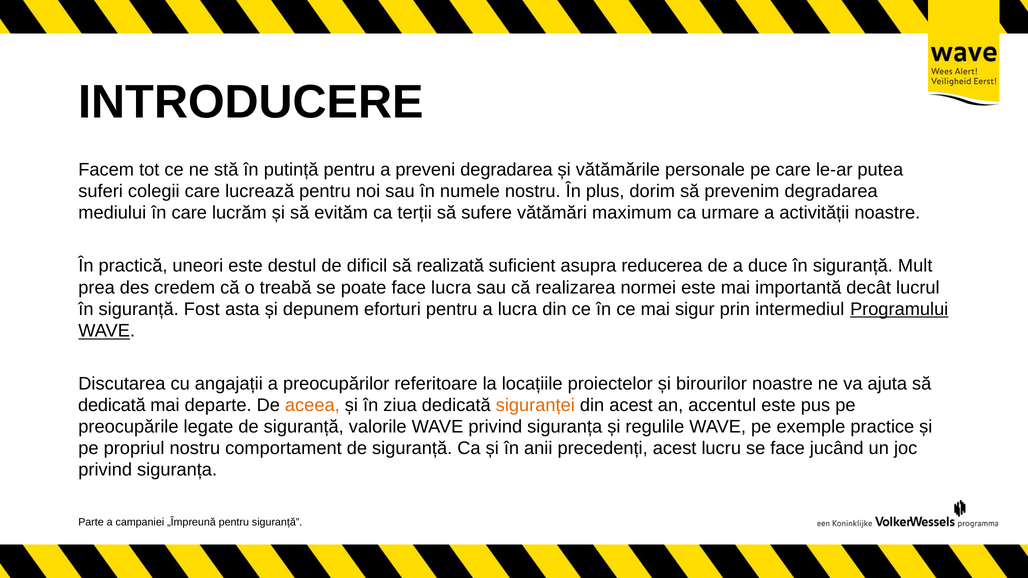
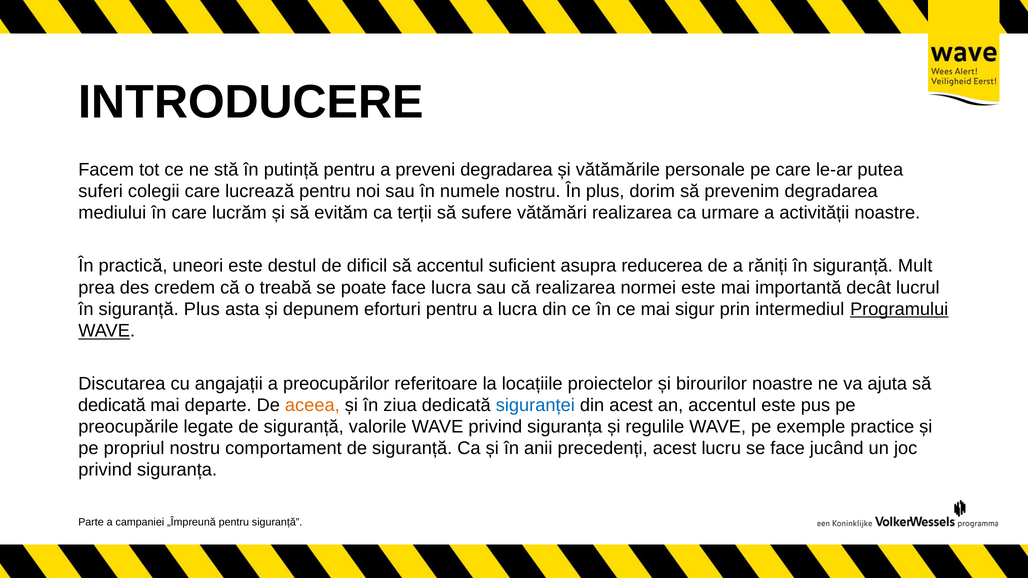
vătămări maximum: maximum -> realizarea
să realizată: realizată -> accentul
duce: duce -> răniți
siguranță Fost: Fost -> Plus
siguranței colour: orange -> blue
